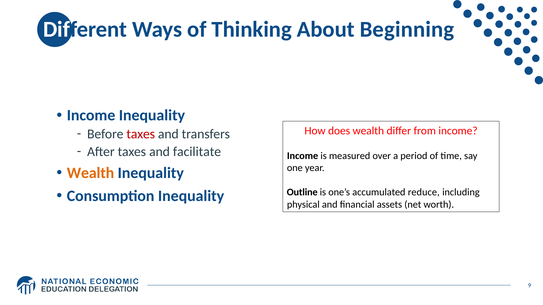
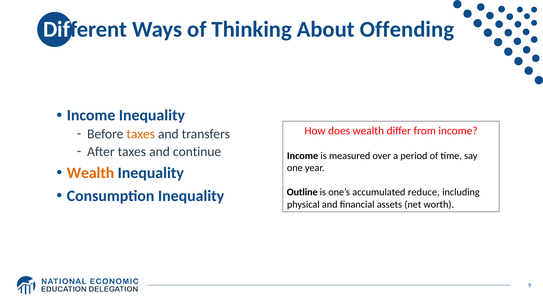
Beginning: Beginning -> Offending
taxes at (141, 134) colour: red -> orange
facilitate: facilitate -> continue
